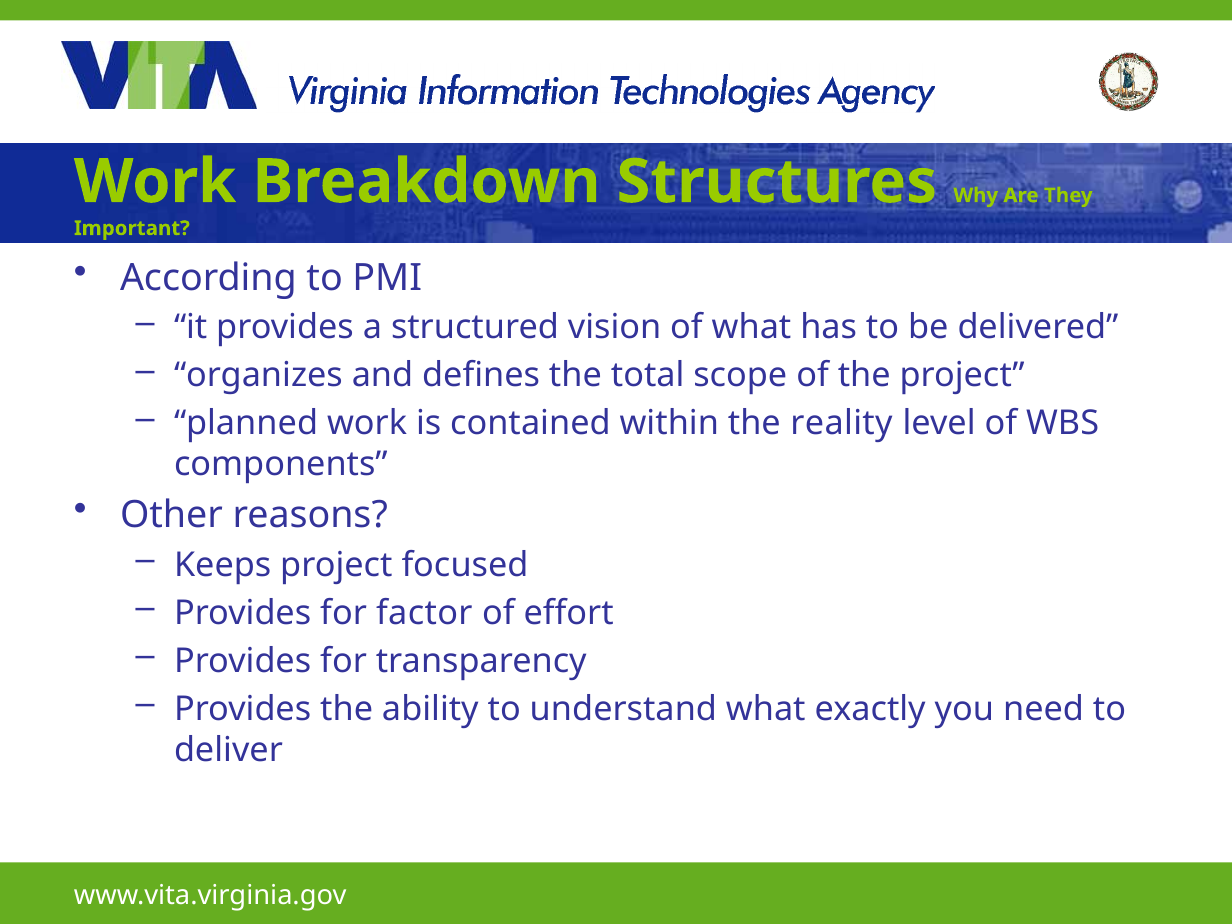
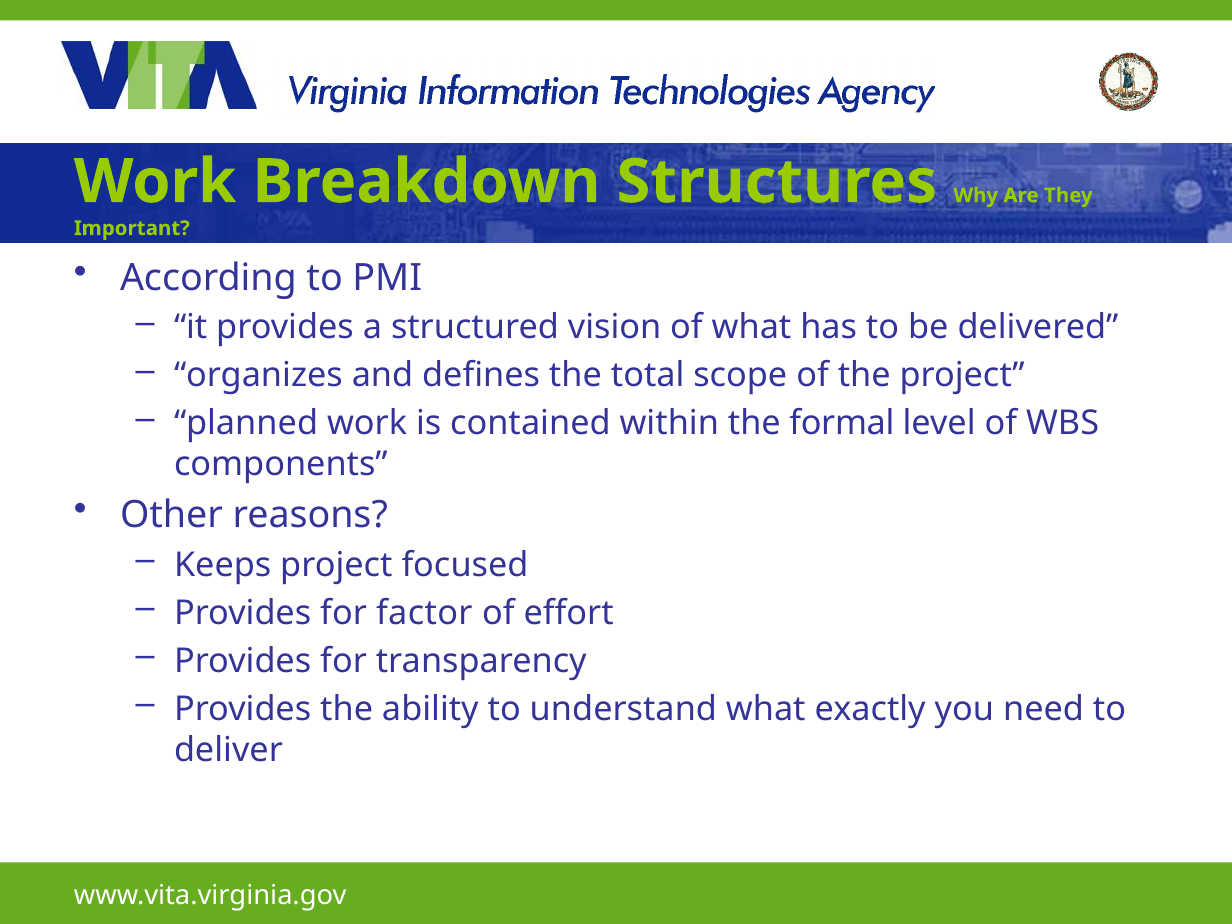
reality: reality -> formal
